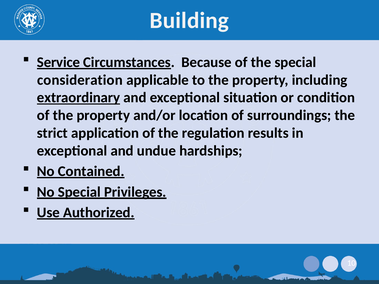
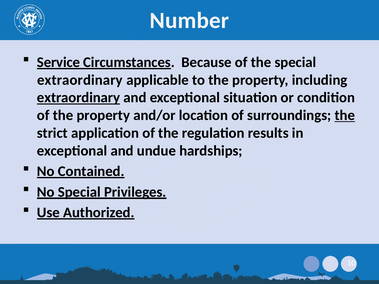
Building: Building -> Number
consideration at (80, 80): consideration -> extraordinary
the at (345, 115) underline: none -> present
